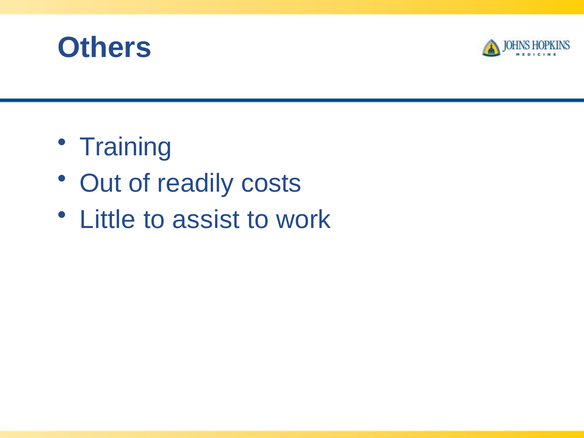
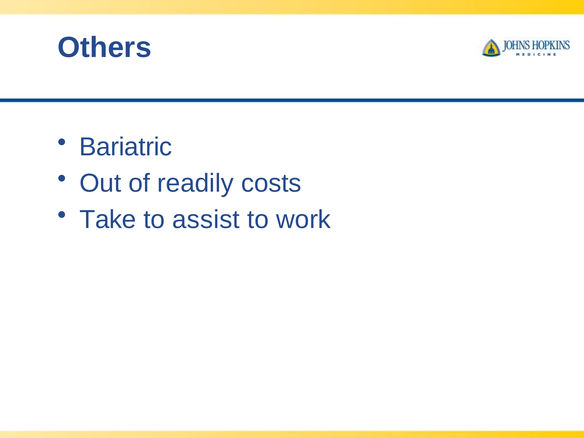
Training: Training -> Bariatric
Little: Little -> Take
